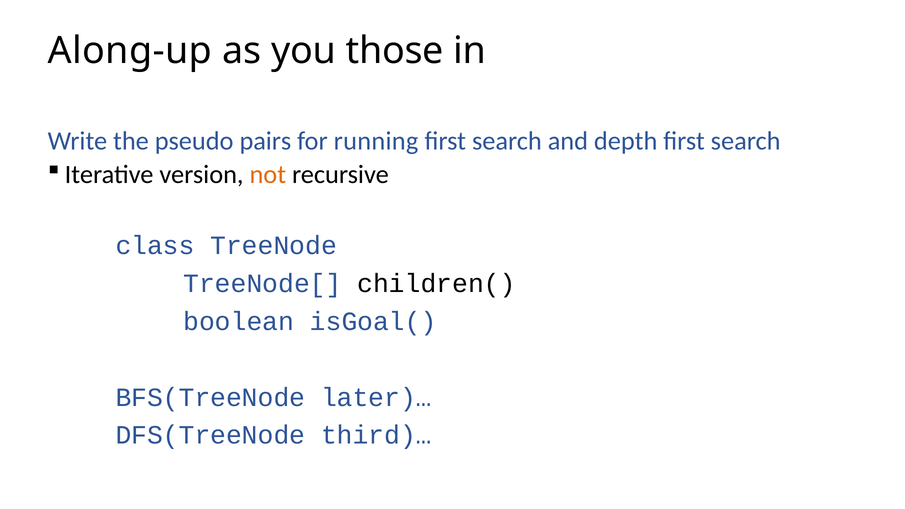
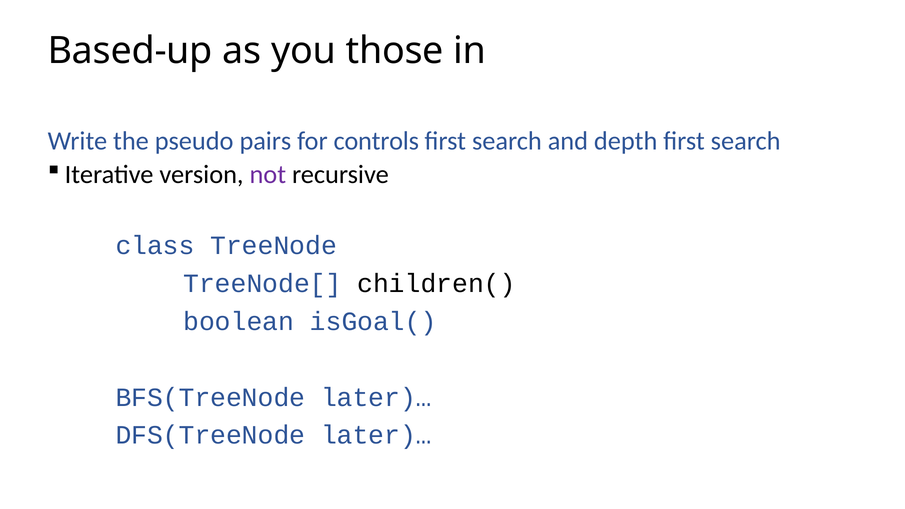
Along-up: Along-up -> Based-up
running: running -> controls
not colour: orange -> purple
DFS(TreeNode third)…: third)… -> later)…
